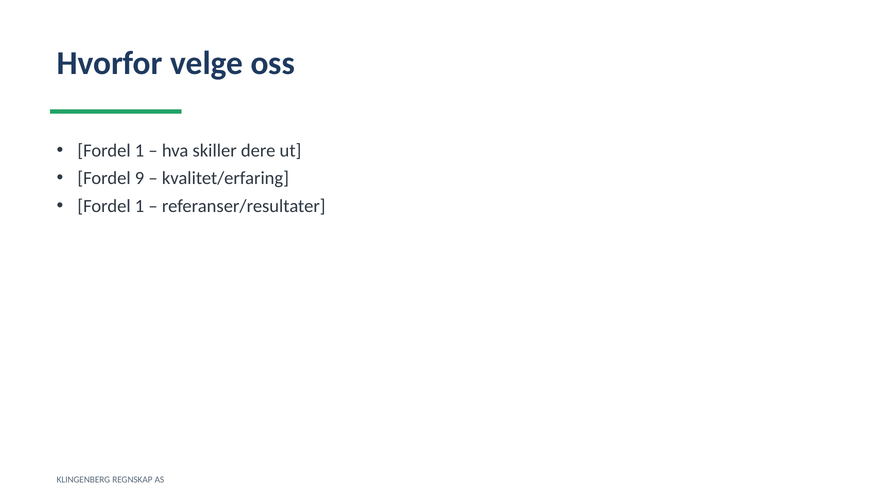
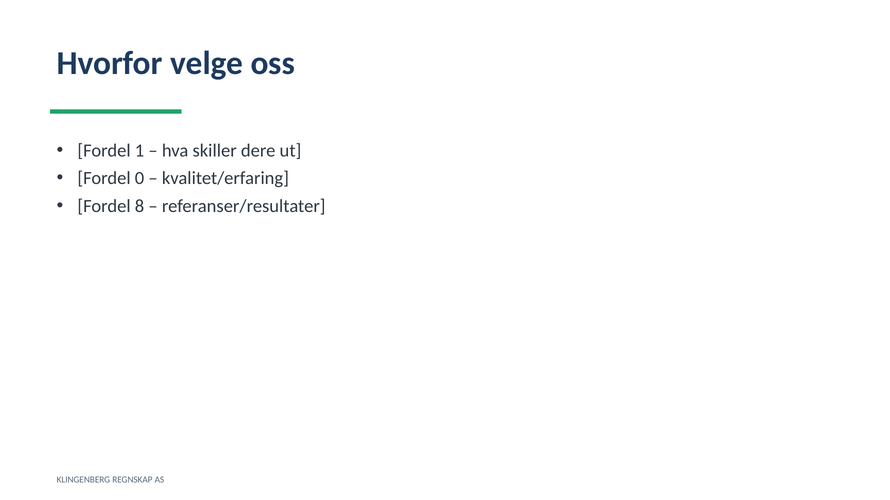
9: 9 -> 0
1 at (140, 206): 1 -> 8
